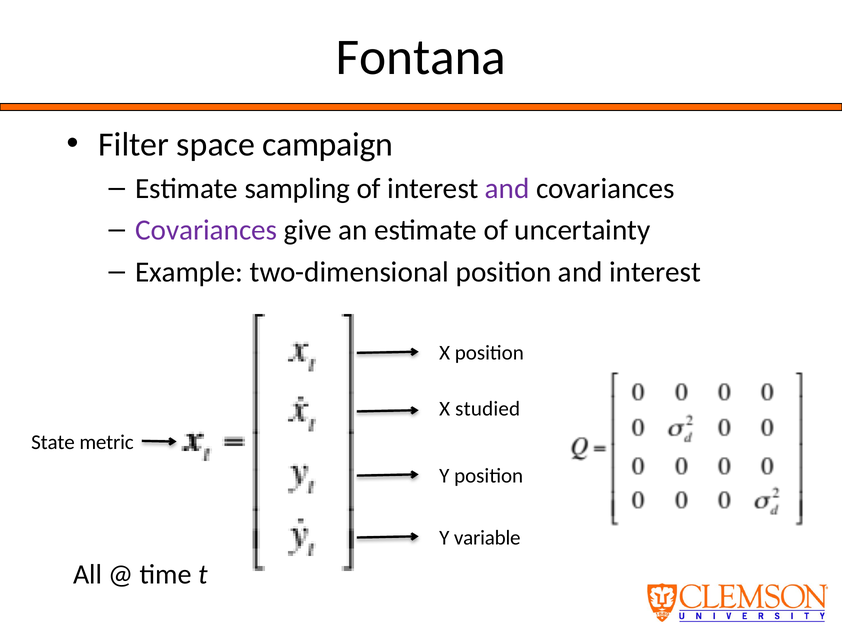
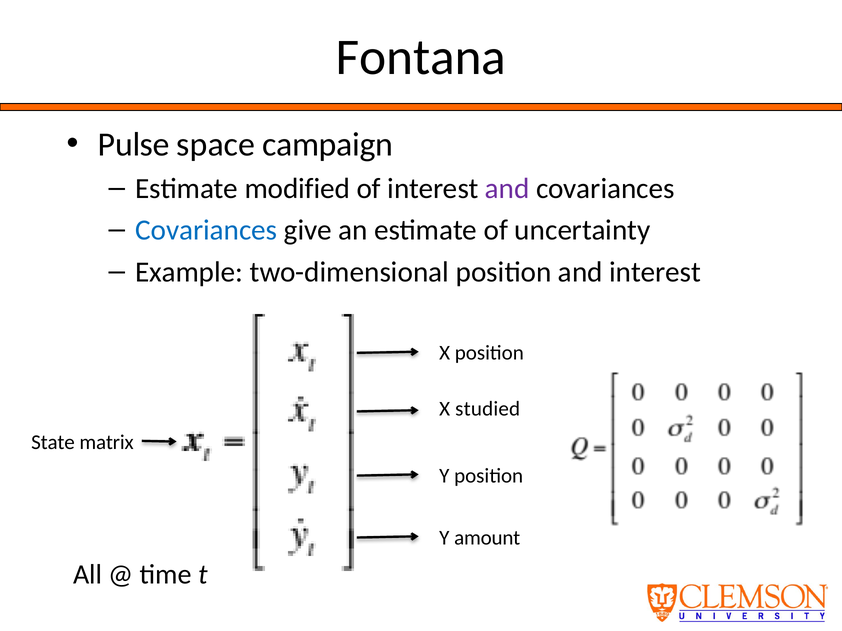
Filter: Filter -> Pulse
sampling: sampling -> modified
Covariances at (206, 230) colour: purple -> blue
metric: metric -> matrix
variable: variable -> amount
